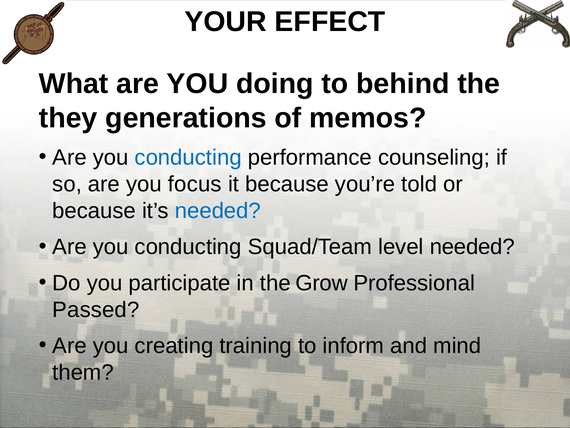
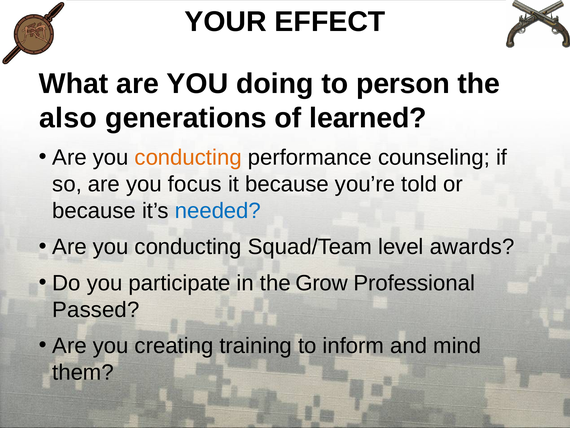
behind: behind -> person
they: they -> also
memos: memos -> learned
conducting at (188, 157) colour: blue -> orange
level needed: needed -> awards
